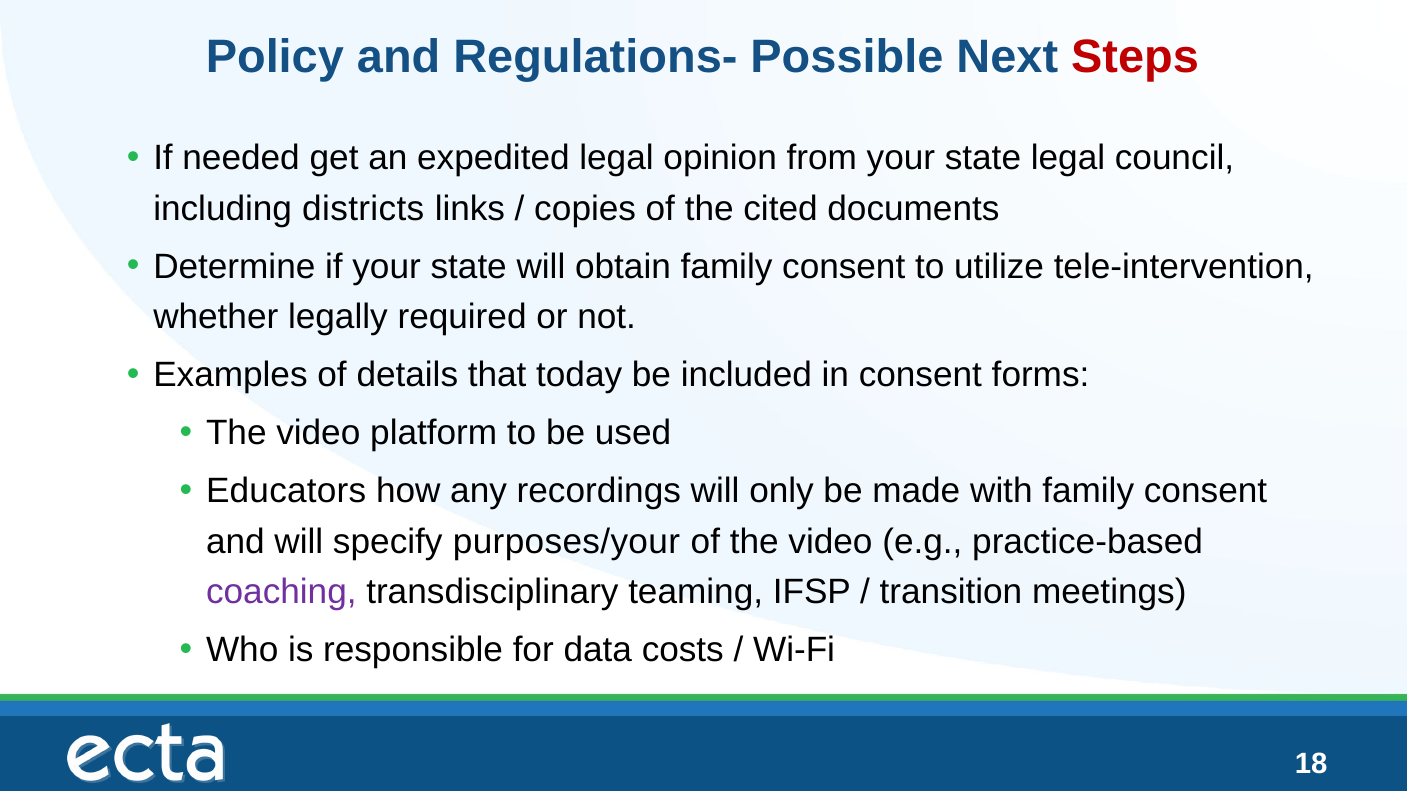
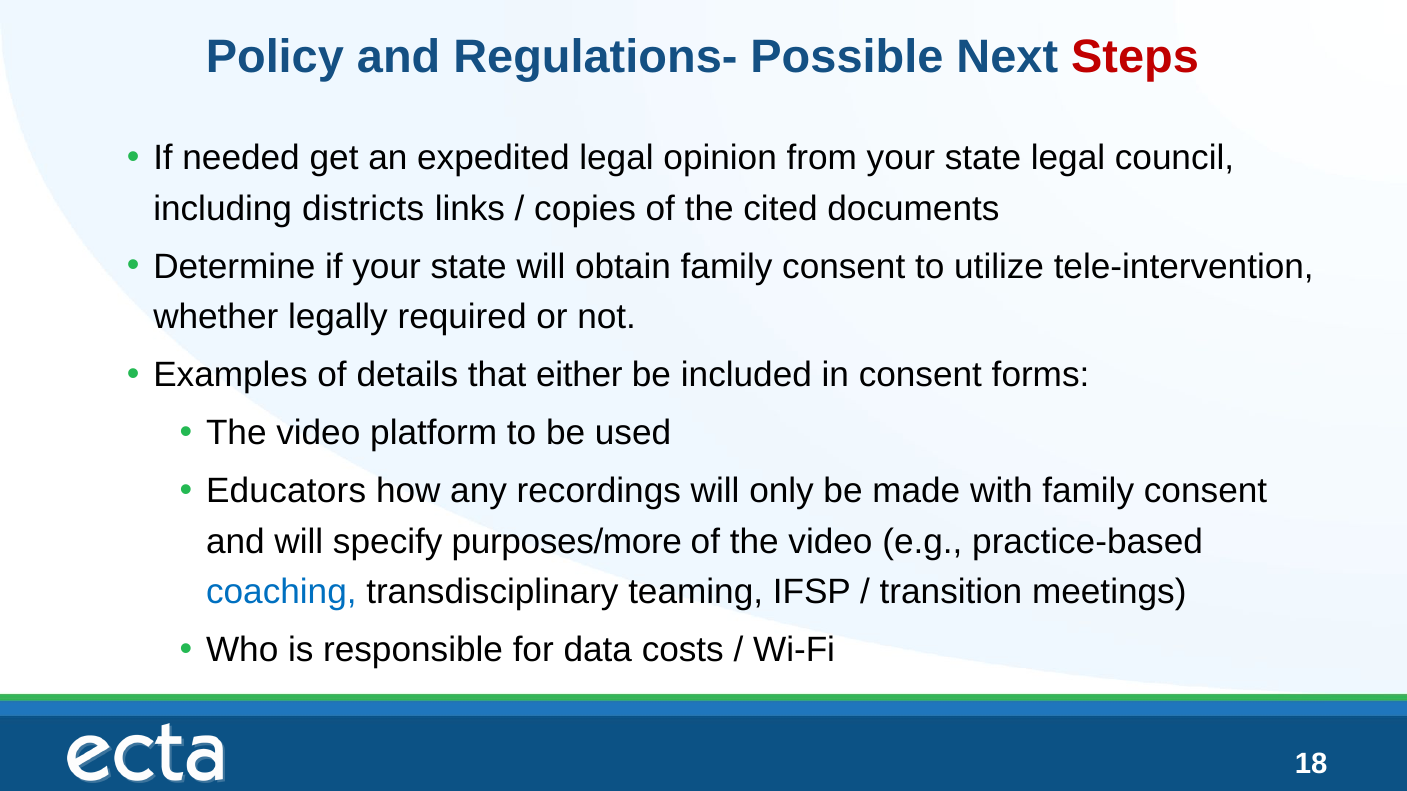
today: today -> either
purposes/your: purposes/your -> purposes/more
coaching colour: purple -> blue
